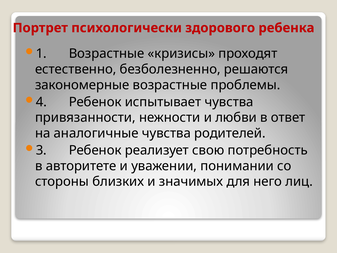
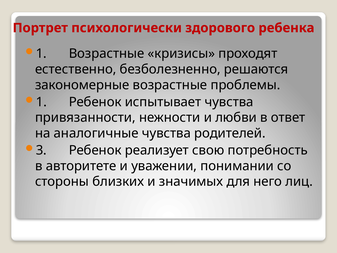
4 at (41, 102): 4 -> 1
